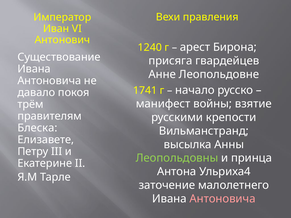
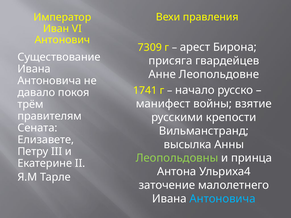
1240: 1240 -> 7309
Блеска: Блеска -> Сената
Антоновича at (223, 199) colour: pink -> light blue
